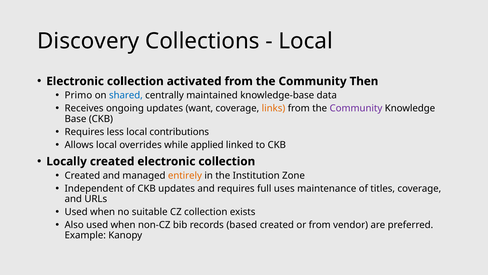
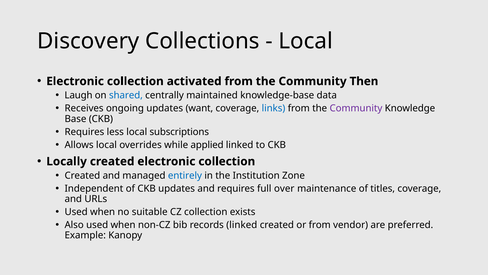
Primo: Primo -> Laugh
links colour: orange -> blue
contributions: contributions -> subscriptions
entirely colour: orange -> blue
uses: uses -> over
records based: based -> linked
